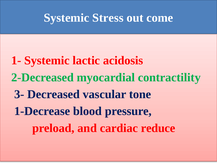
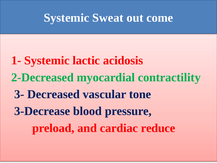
Stress: Stress -> Sweat
1-Decrease: 1-Decrease -> 3-Decrease
